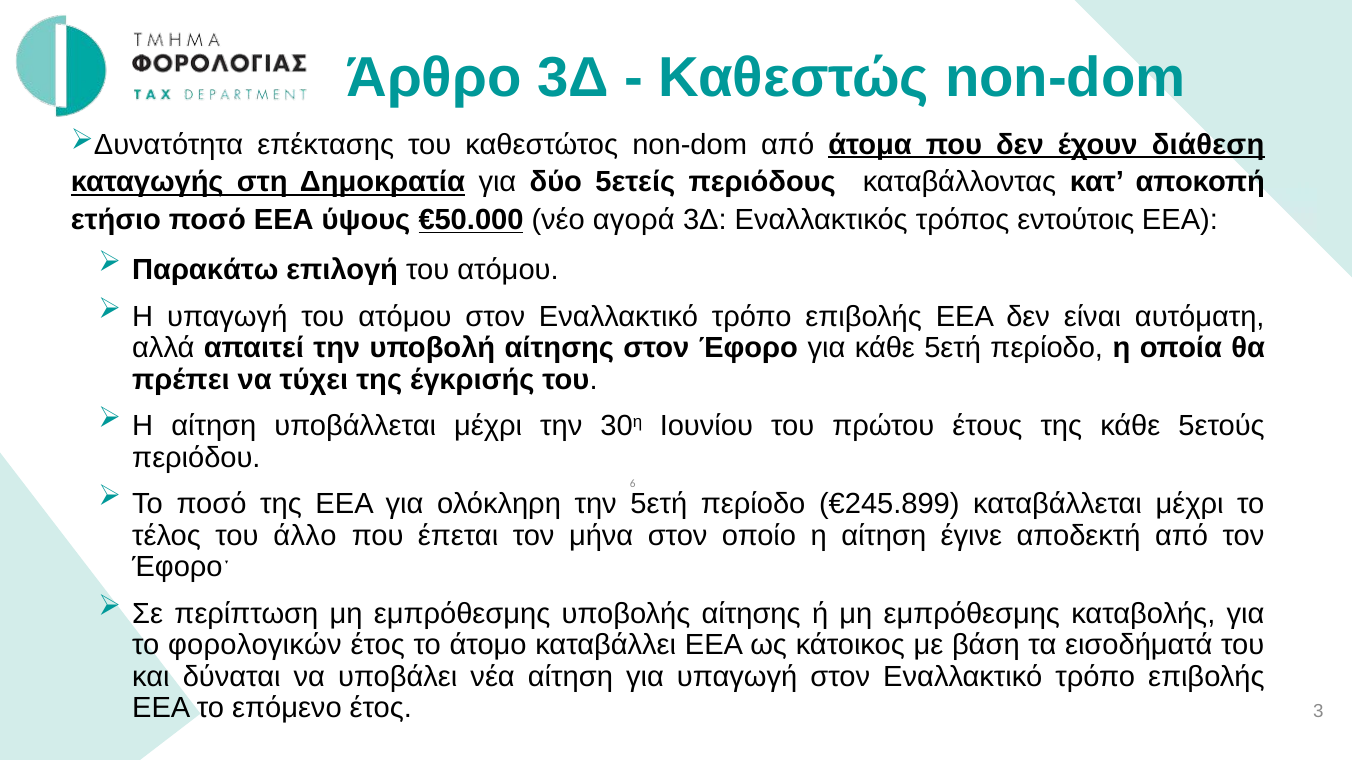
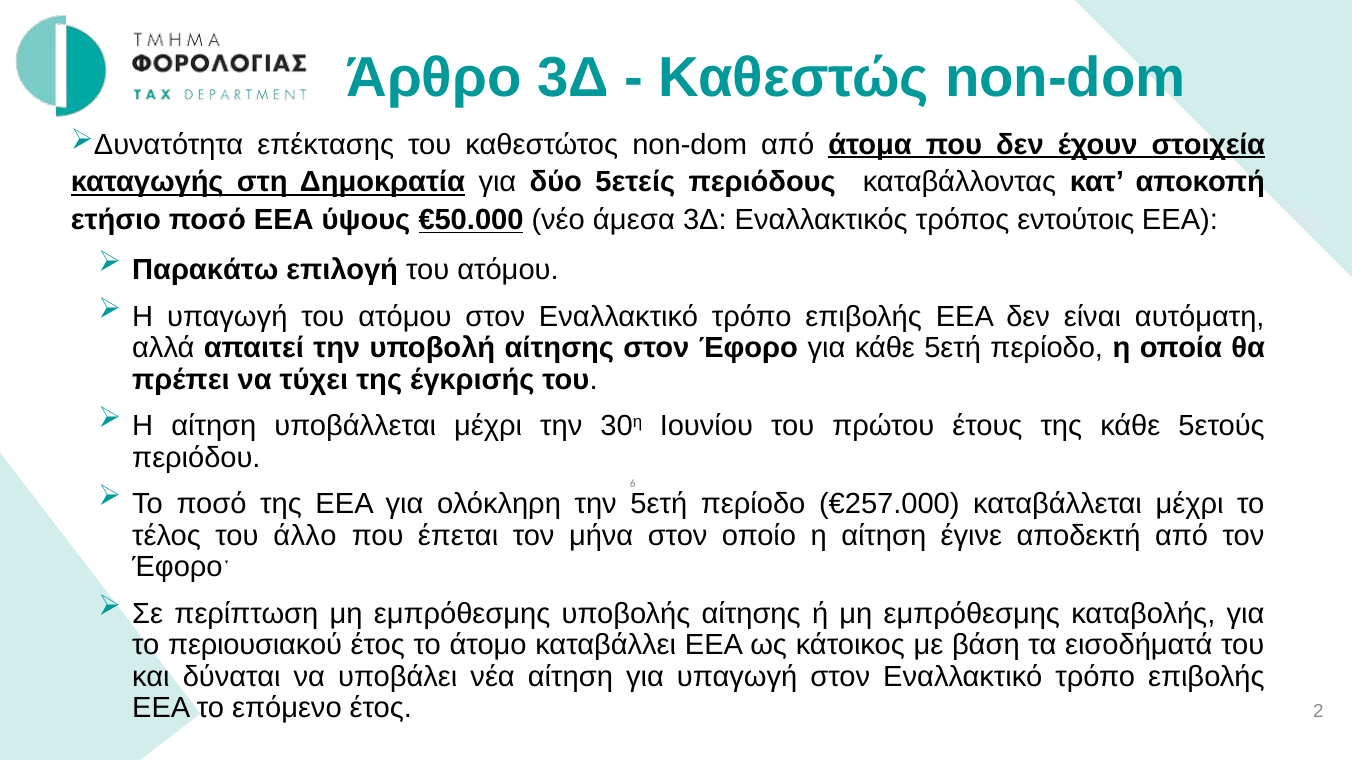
διάθεση: διάθεση -> στοιχεία
αγορά: αγορά -> άμεσα
€245.899: €245.899 -> €257.000
φορολογικών: φορολογικών -> περιουσιακού
3: 3 -> 2
